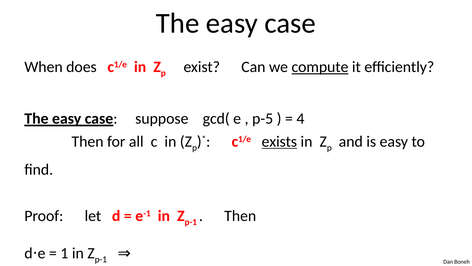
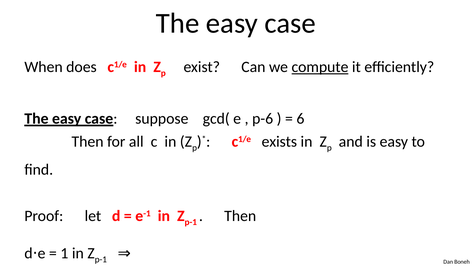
p-5: p-5 -> p-6
4: 4 -> 6
exists underline: present -> none
